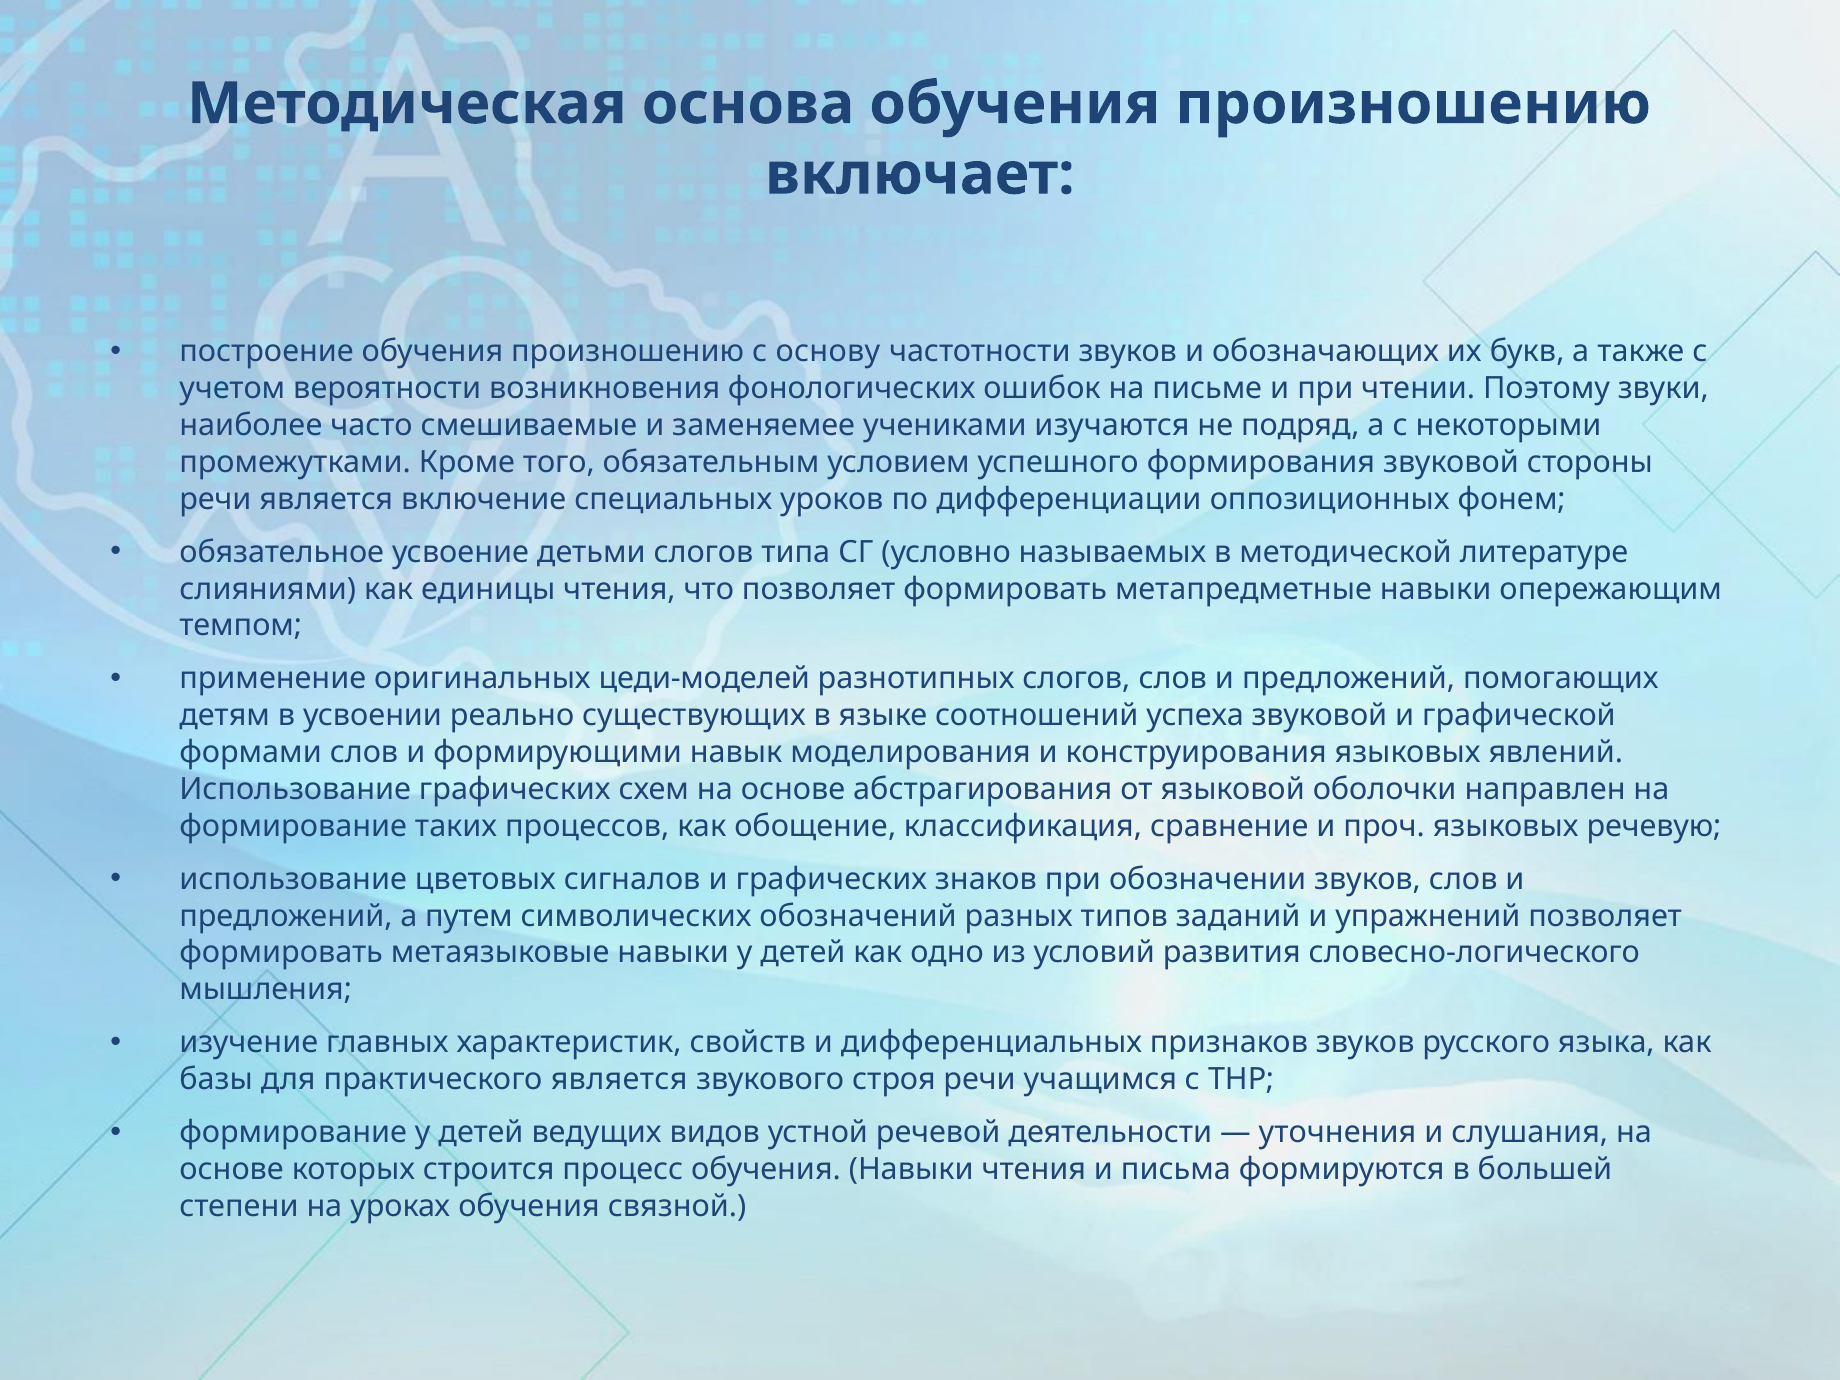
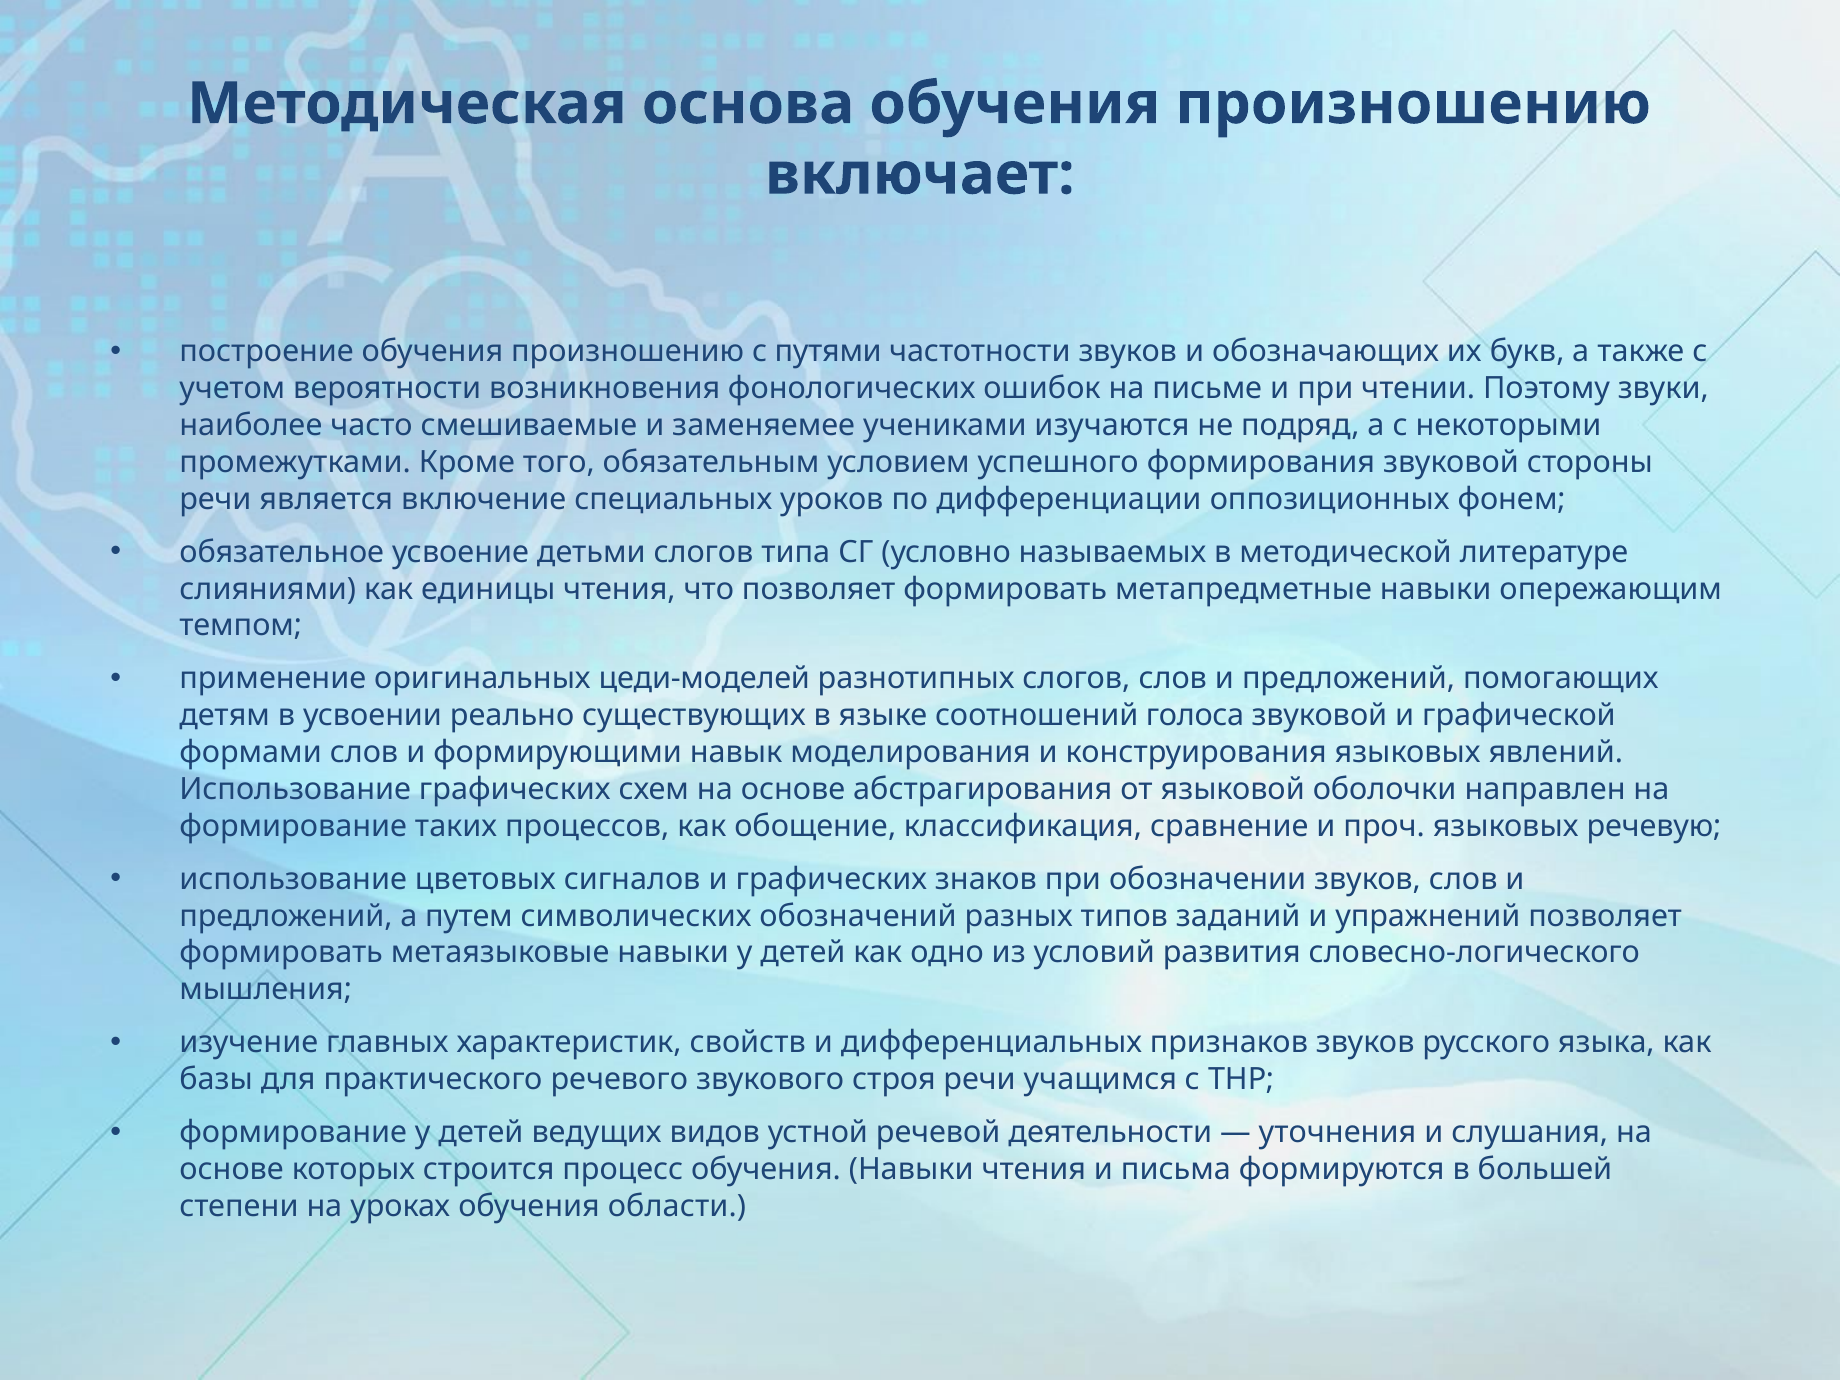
основу: основу -> путями
успеха: успеха -> голоса
практического является: является -> речевого
связной: связной -> области
